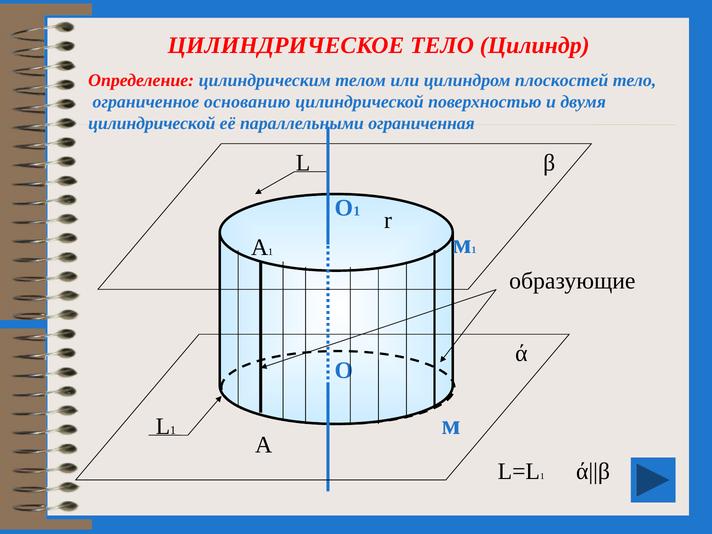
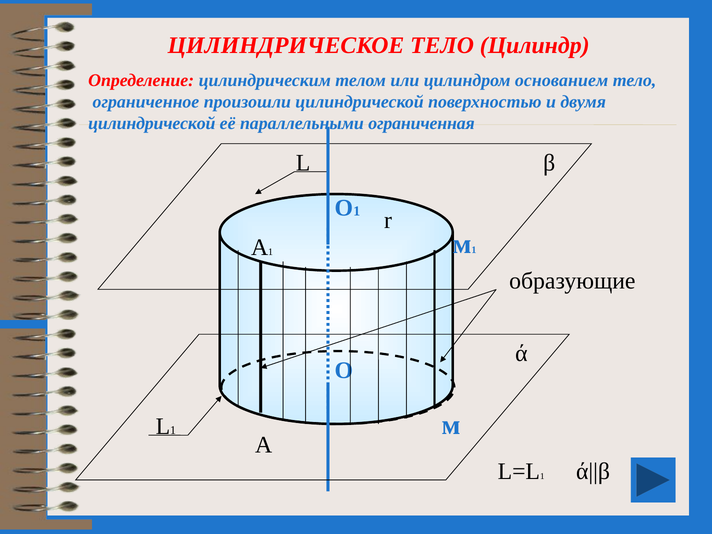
плоскостей: плоскостей -> основанием
основанию: основанию -> произошли
